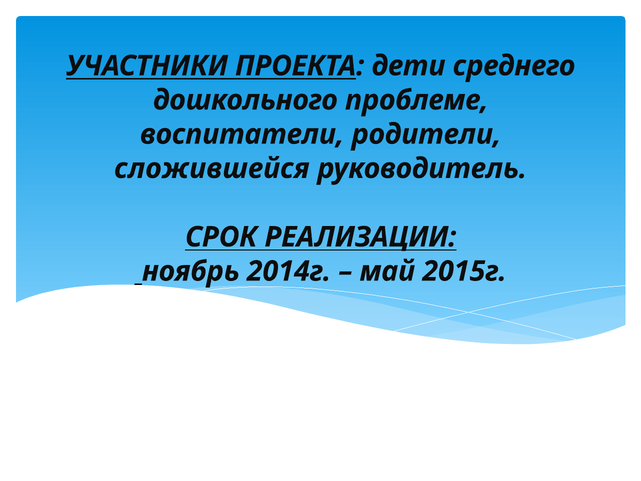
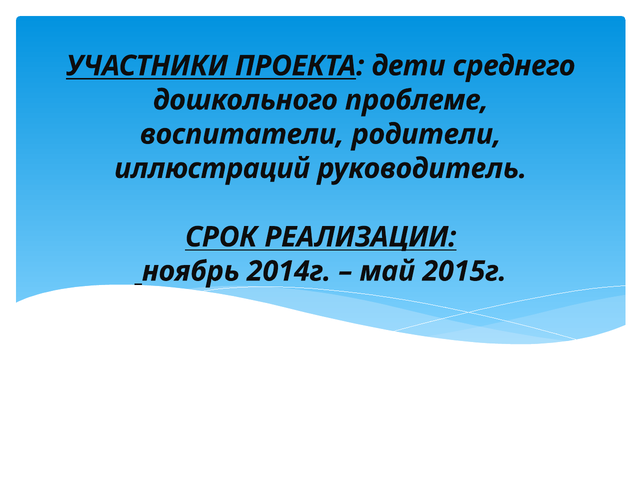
сложившейся: сложившейся -> иллюстраций
